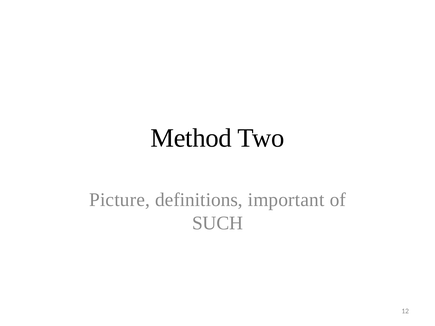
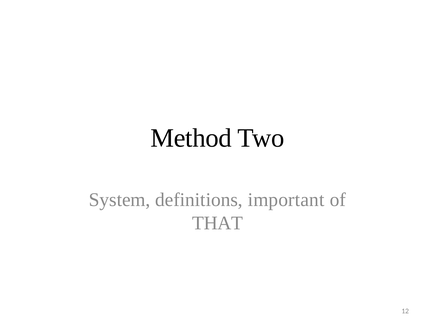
Picture: Picture -> System
SUCH: SUCH -> THAT
